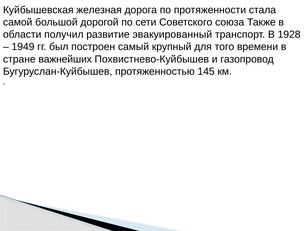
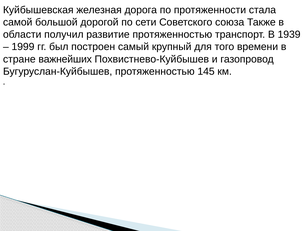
развитие эвакуированный: эвакуированный -> протяженностью
1928: 1928 -> 1939
1949: 1949 -> 1999
